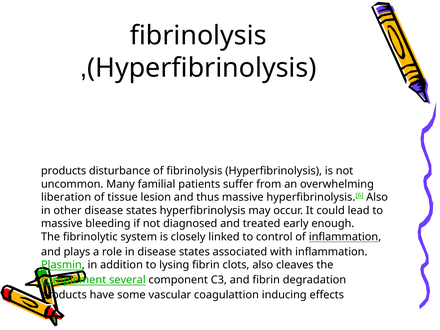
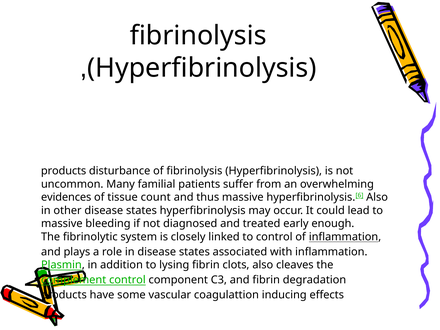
liberation: liberation -> evidences
lesion: lesion -> count
complement several: several -> control
